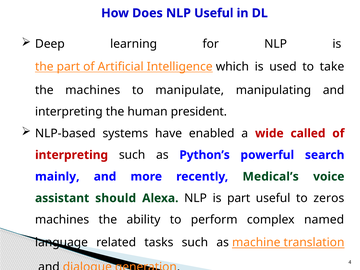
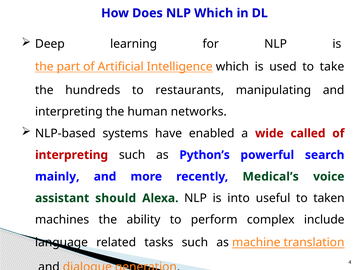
NLP Useful: Useful -> Which
the machines: machines -> hundreds
manipulate: manipulate -> restaurants
president: president -> networks
is part: part -> into
zeros: zeros -> taken
named: named -> include
